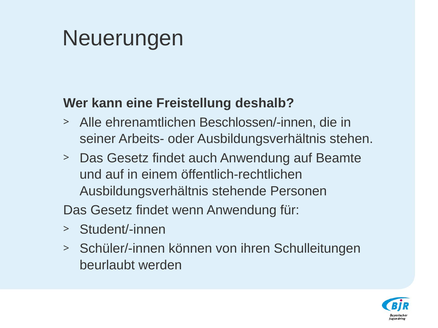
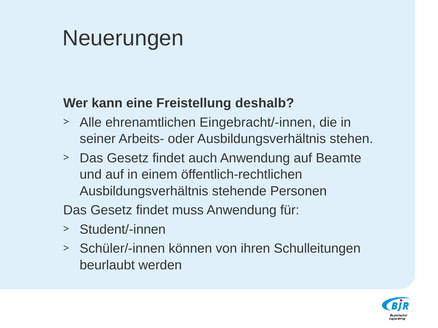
Beschlossen/-innen: Beschlossen/-innen -> Eingebracht/-innen
wenn: wenn -> muss
